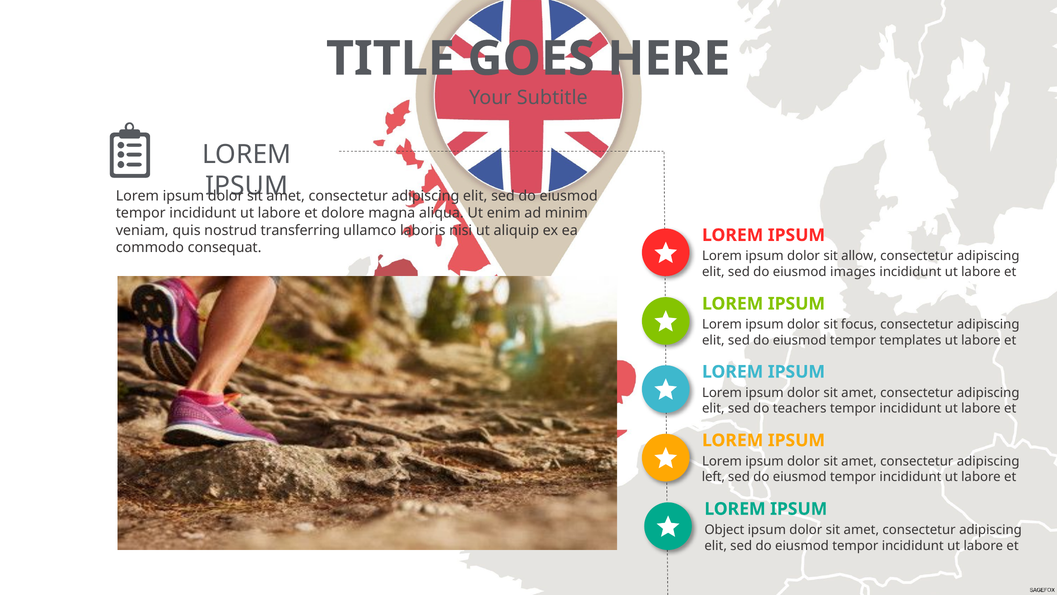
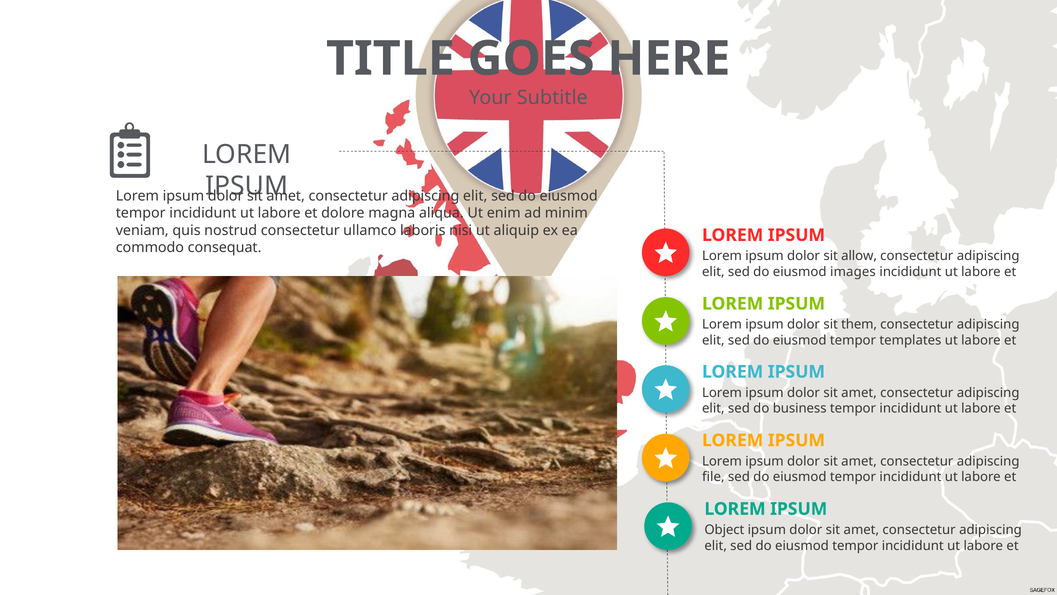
nostrud transferring: transferring -> consectetur
focus: focus -> them
teachers: teachers -> business
left: left -> file
